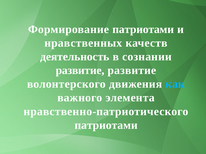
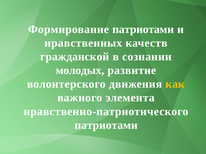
деятельность: деятельность -> гражданской
развитие at (80, 71): развитие -> молодых
как colour: light blue -> yellow
